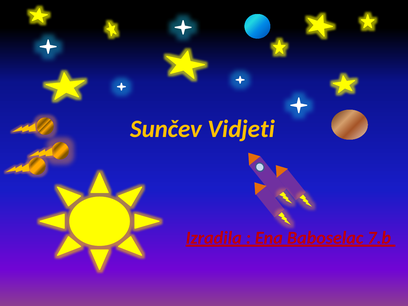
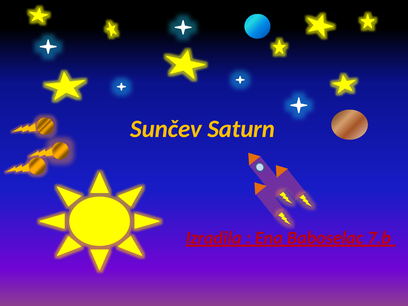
Vidjeti: Vidjeti -> Saturn
